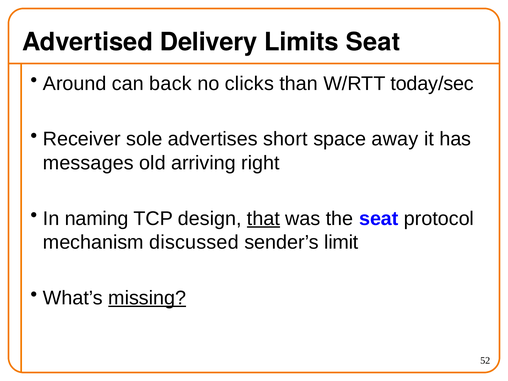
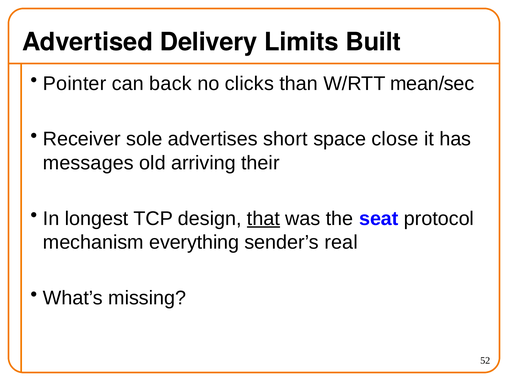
Limits Seat: Seat -> Built
Around: Around -> Pointer
today/sec: today/sec -> mean/sec
away: away -> close
right: right -> their
naming: naming -> longest
discussed: discussed -> everything
limit: limit -> real
missing underline: present -> none
